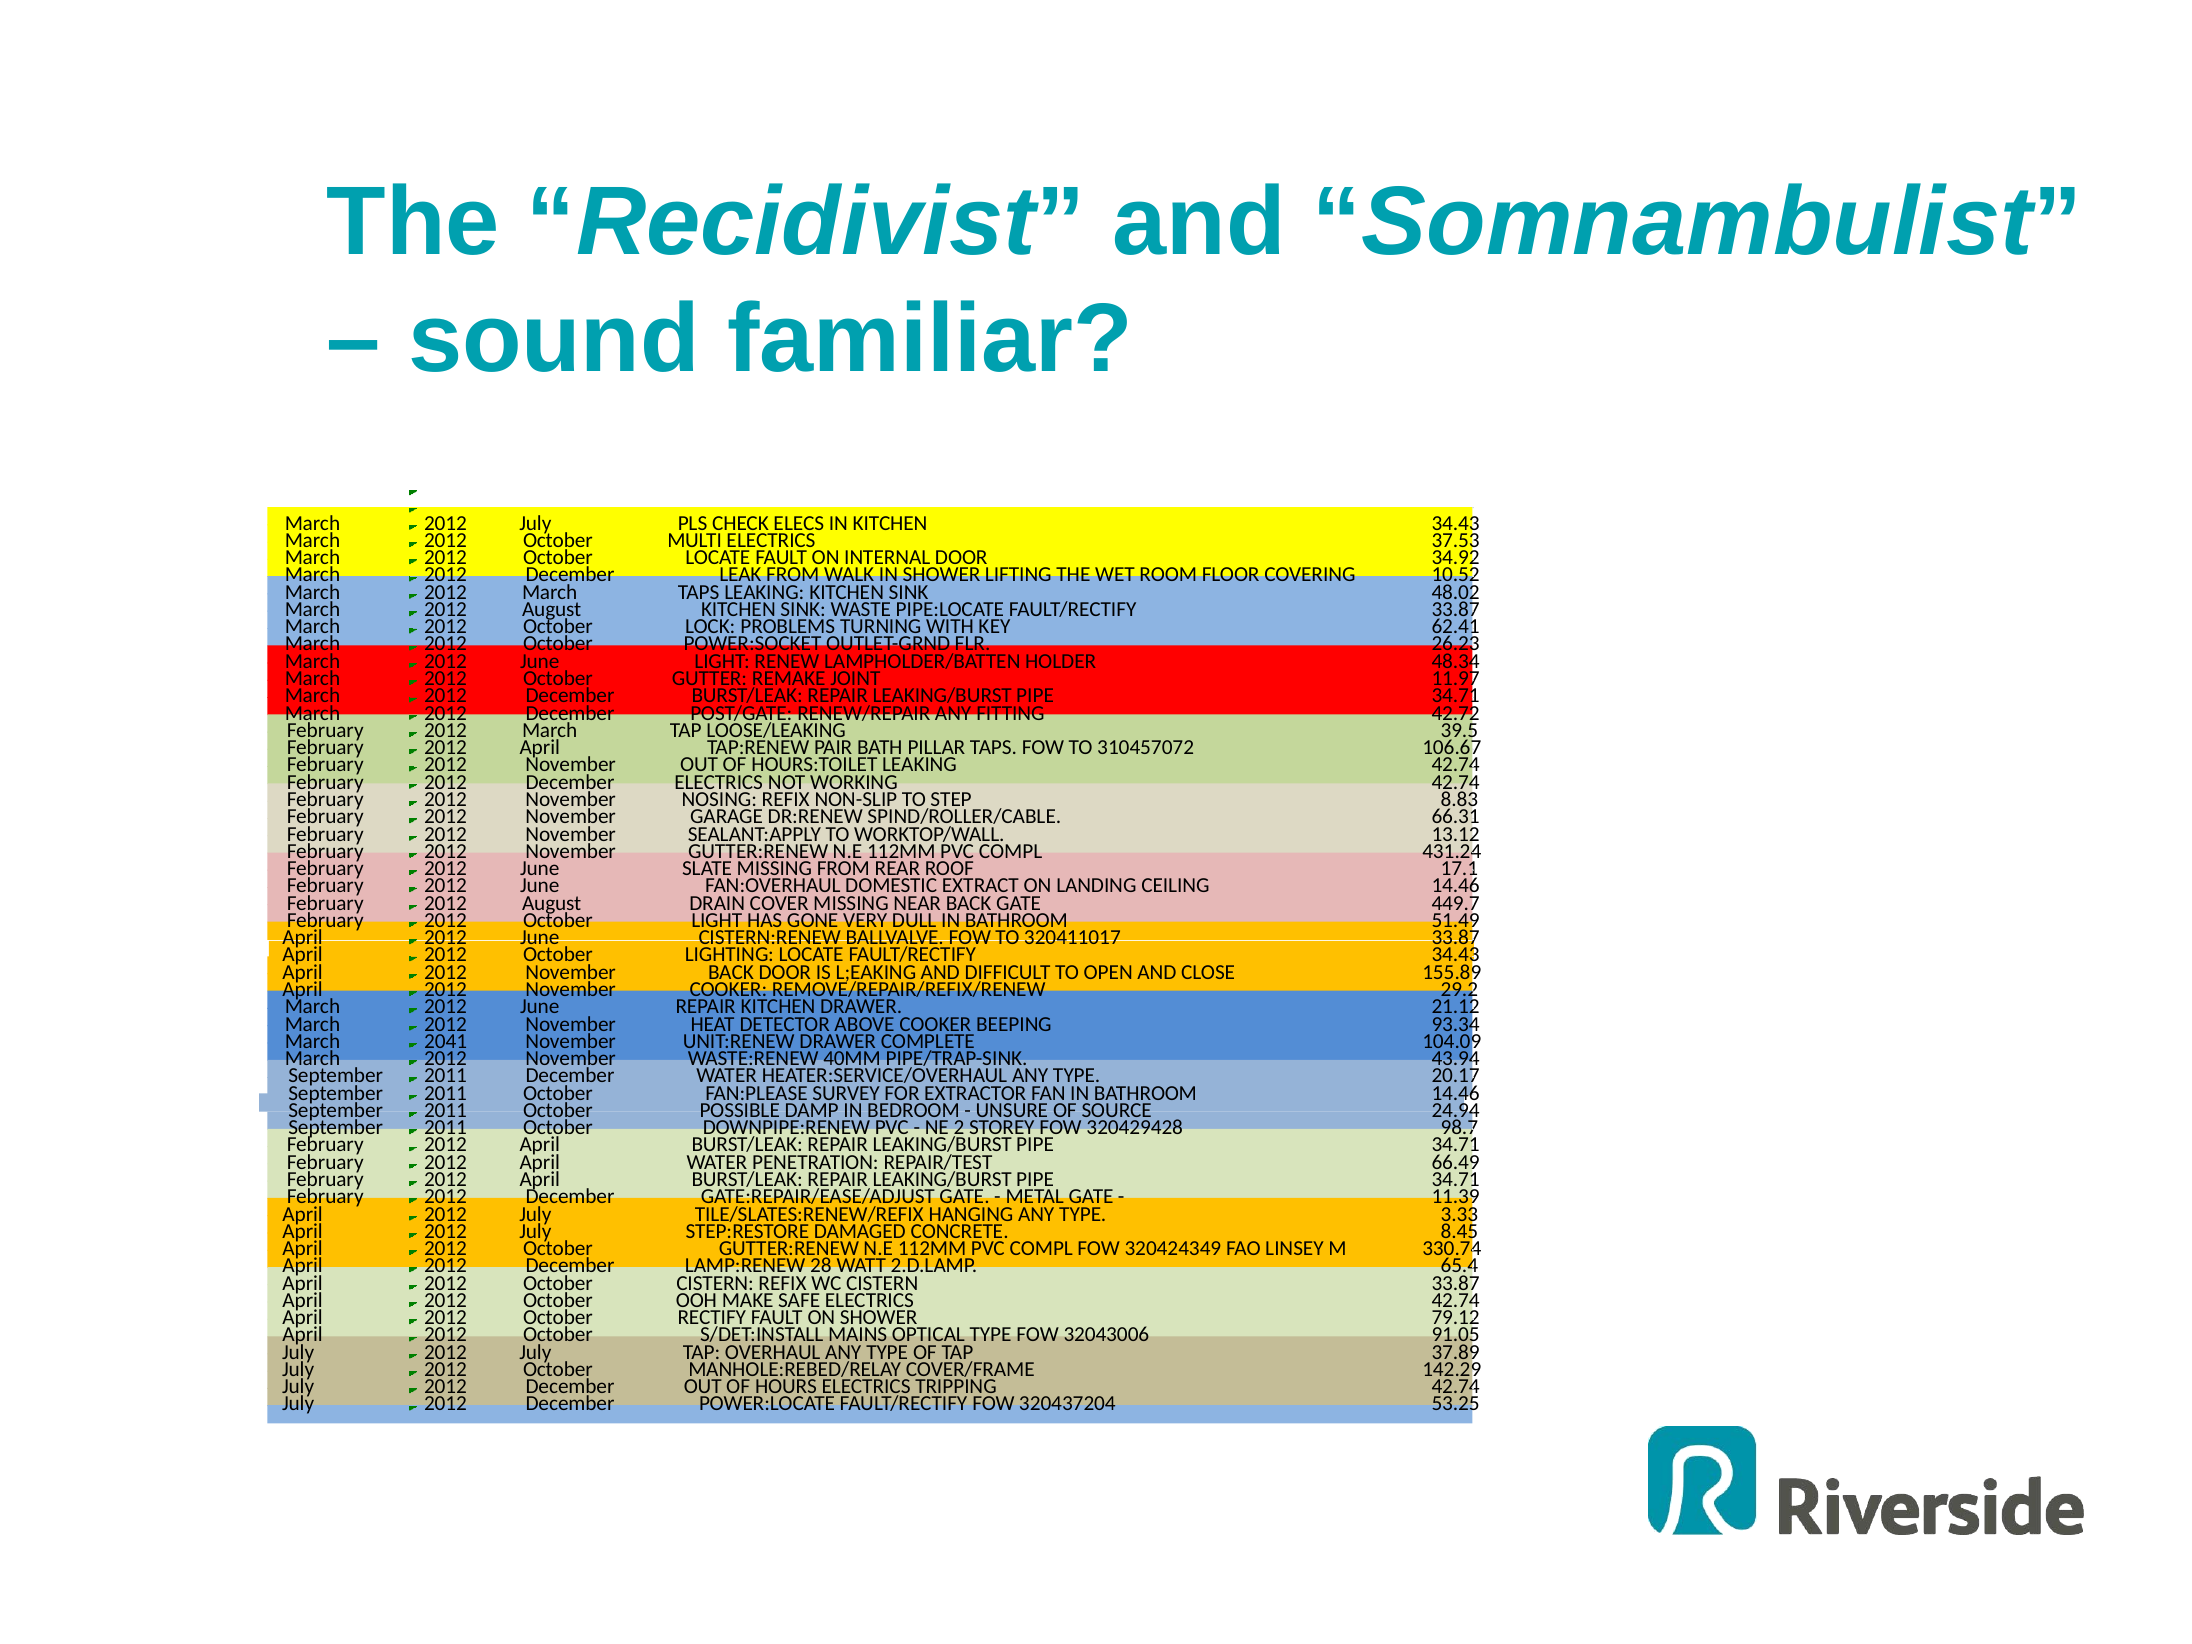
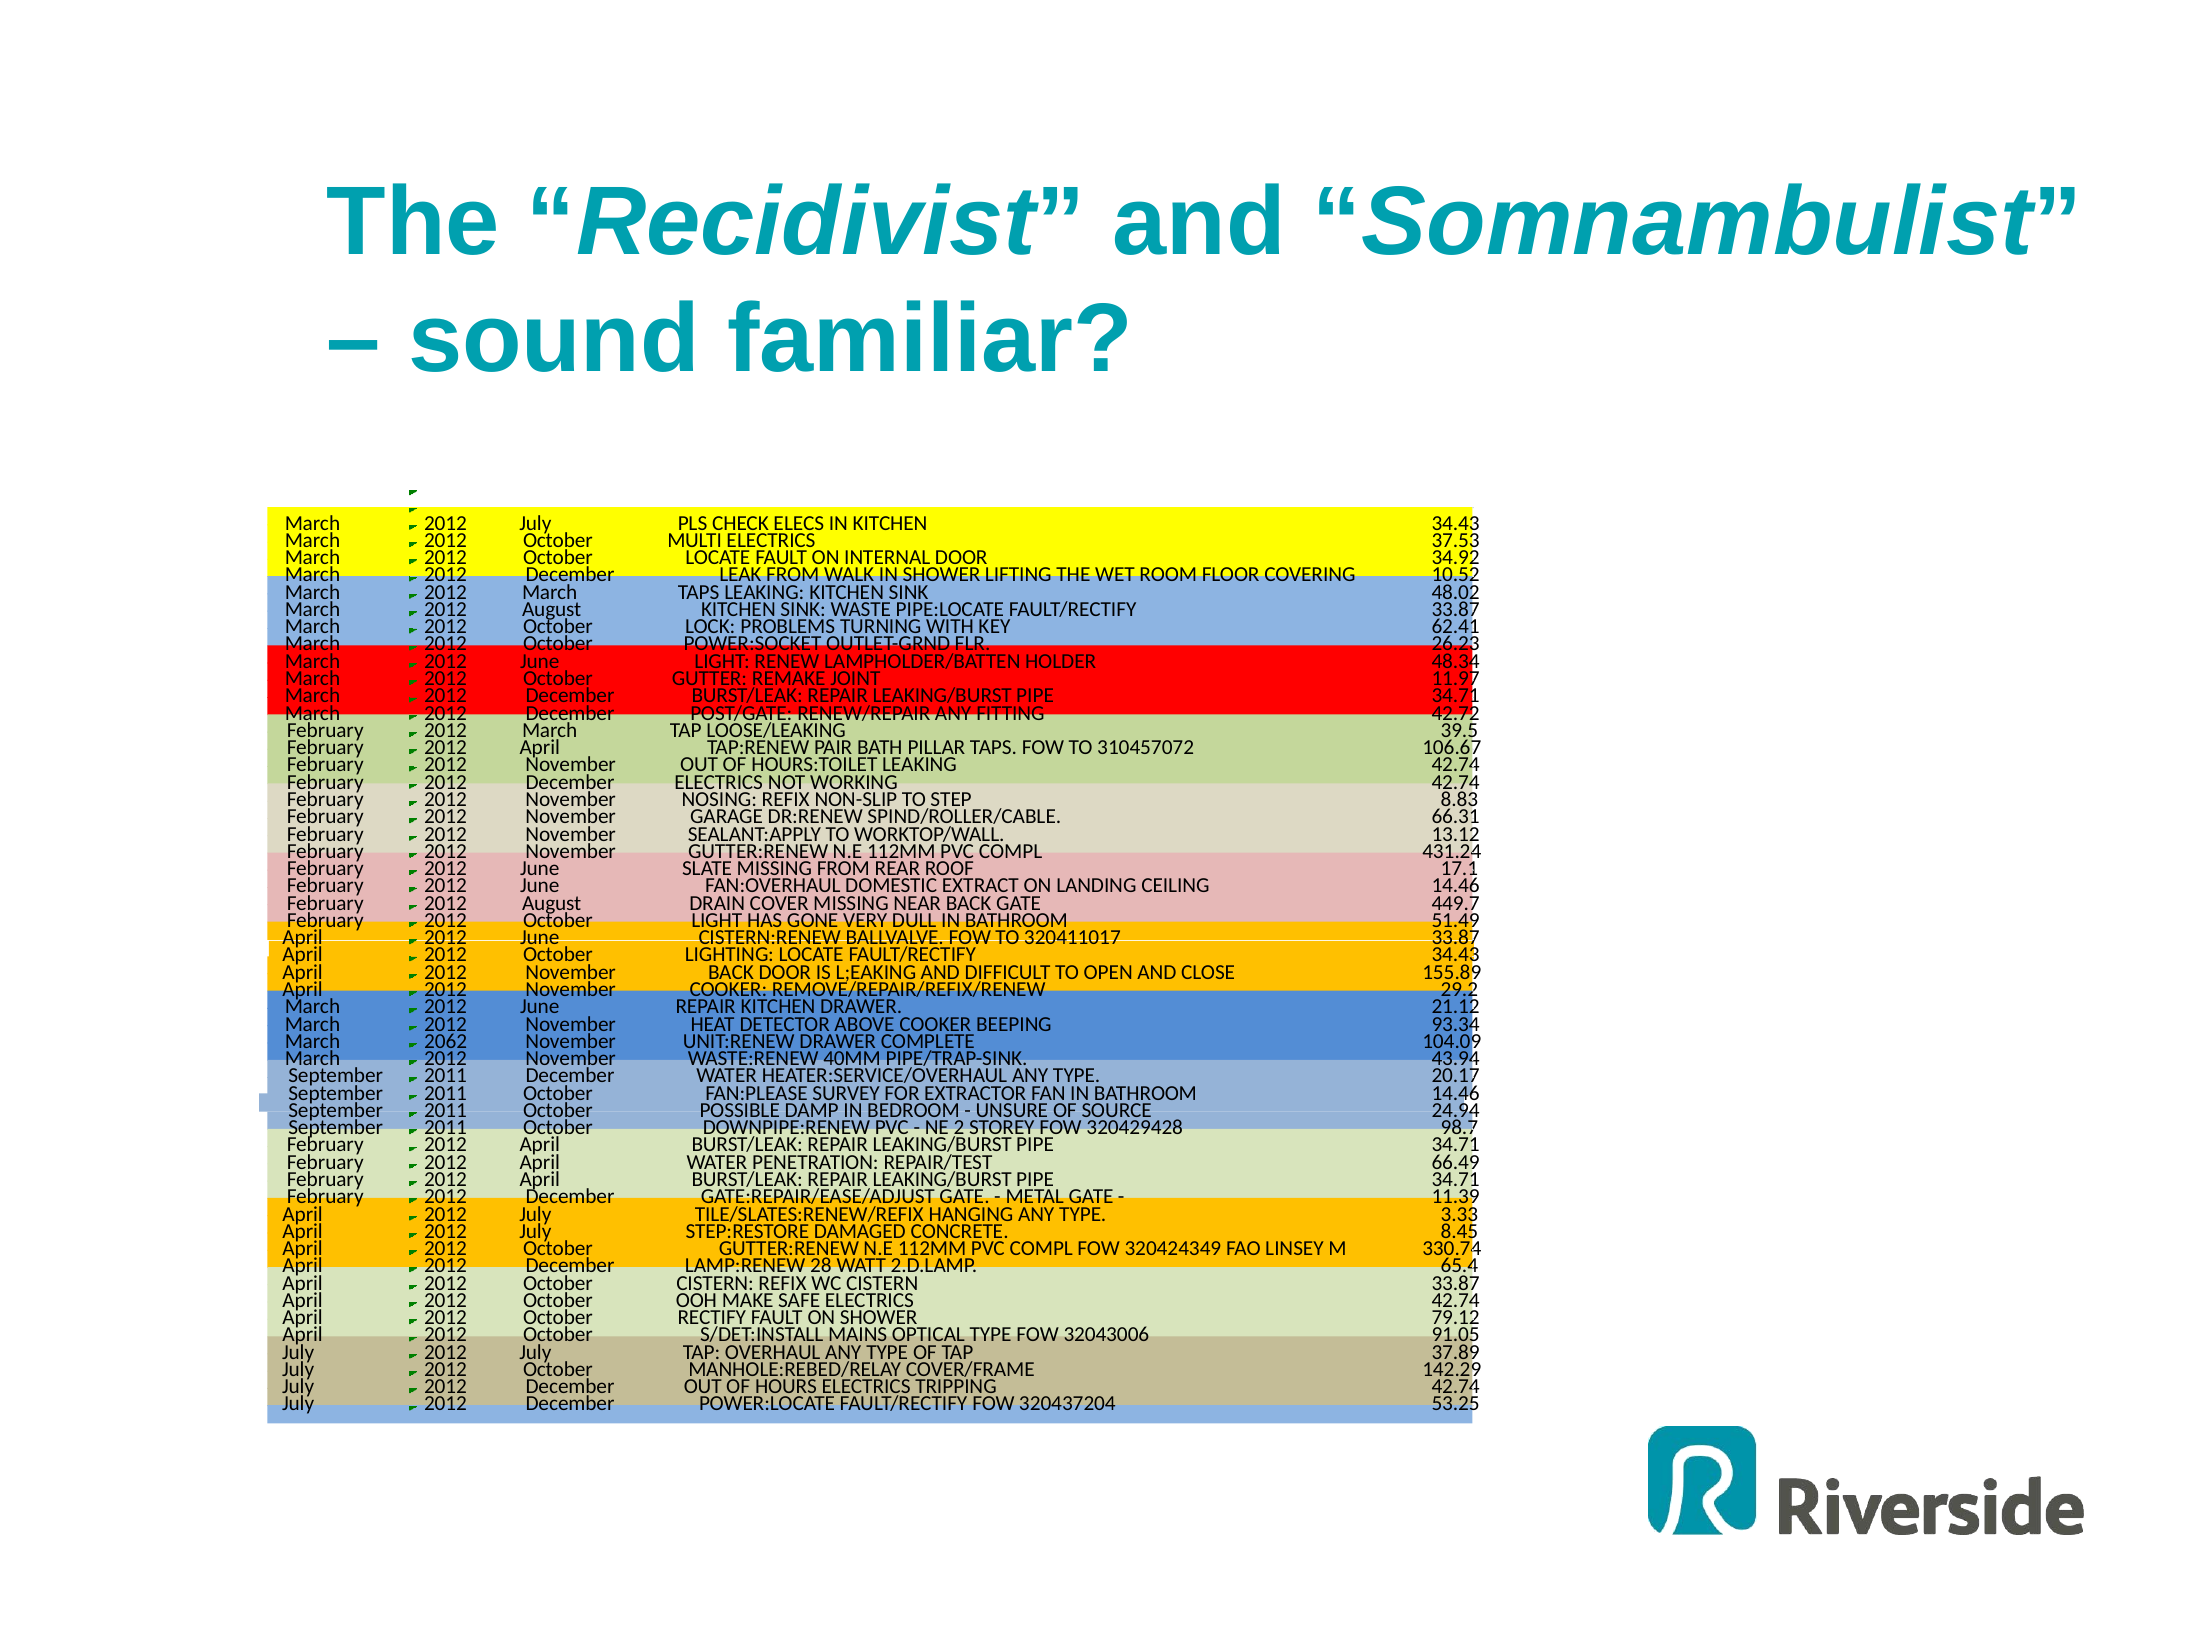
2041: 2041 -> 2062
